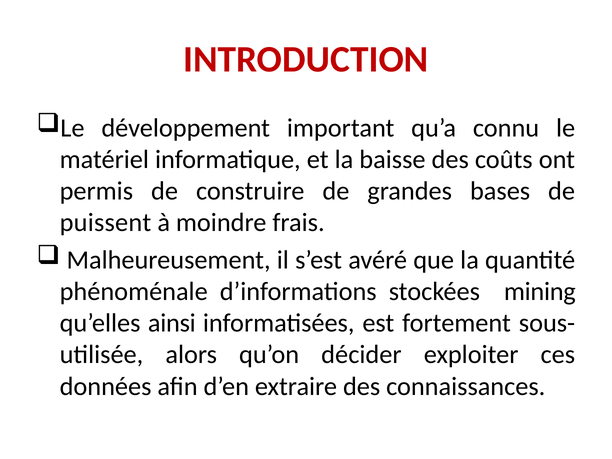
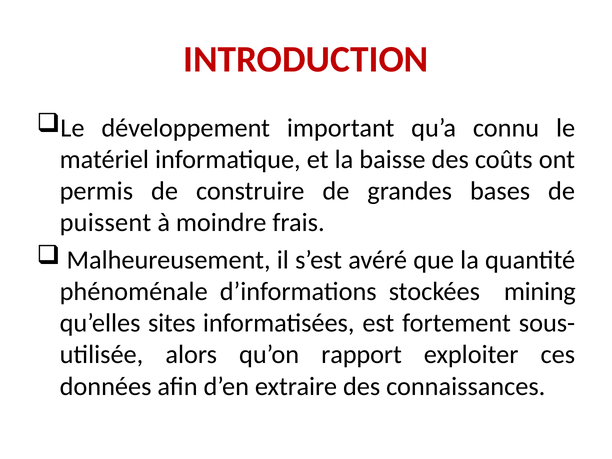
ainsi: ainsi -> sites
décider: décider -> rapport
